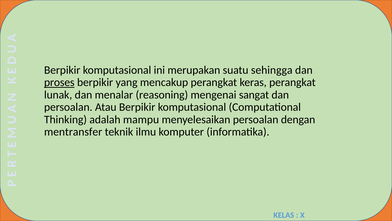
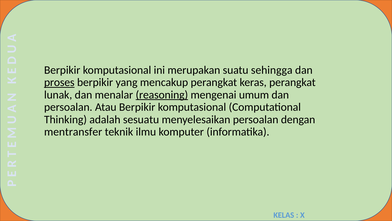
reasoning underline: none -> present
sangat: sangat -> umum
mampu: mampu -> sesuatu
